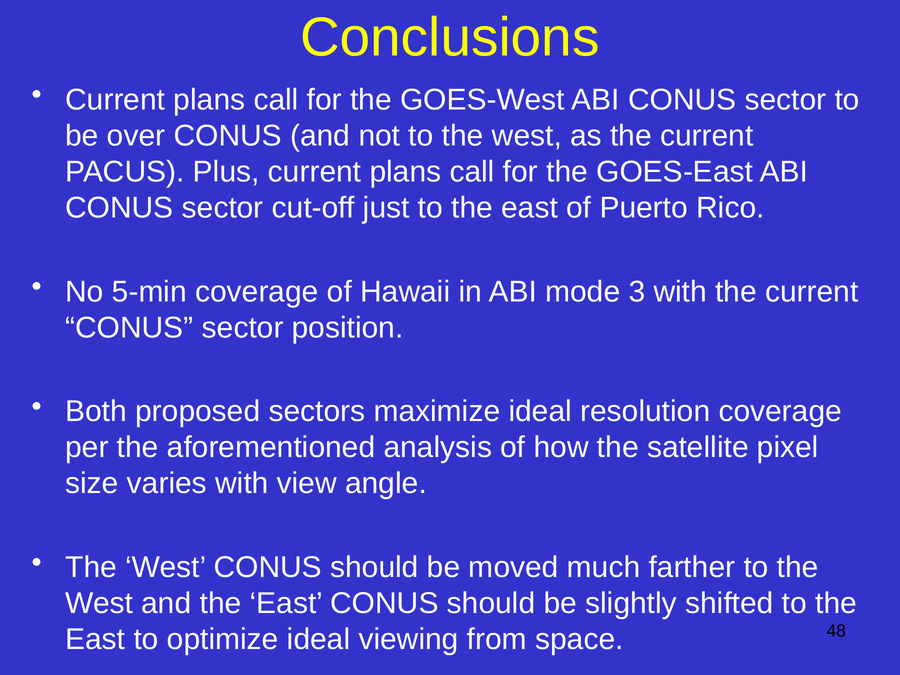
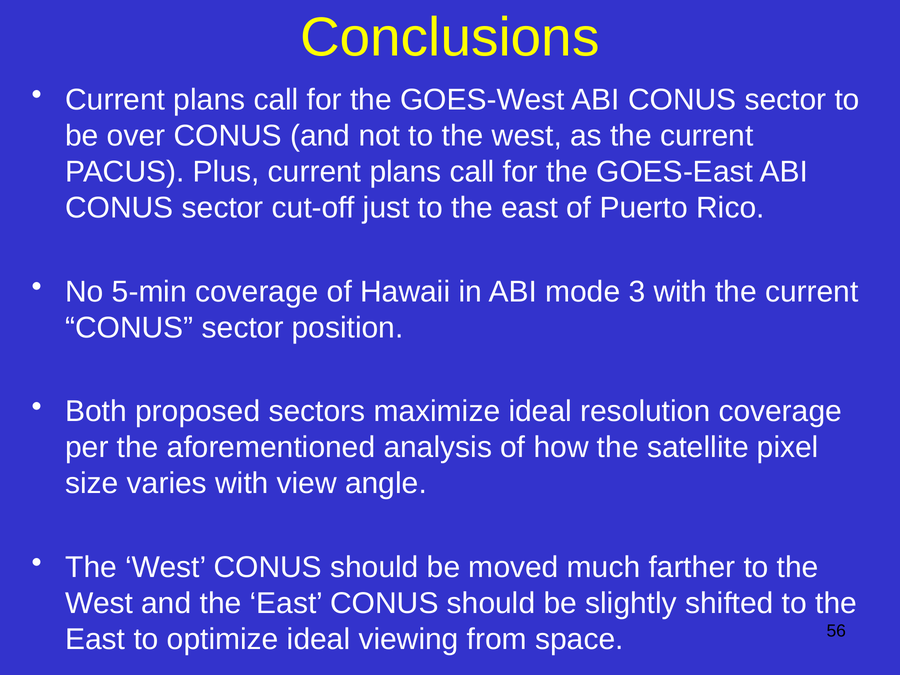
48: 48 -> 56
